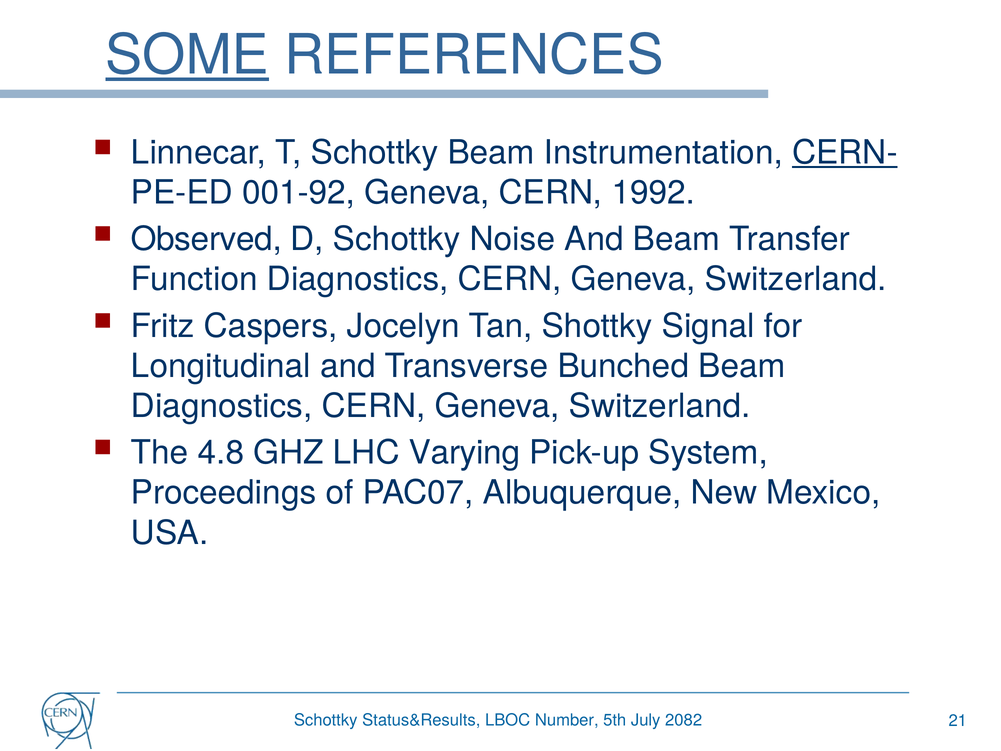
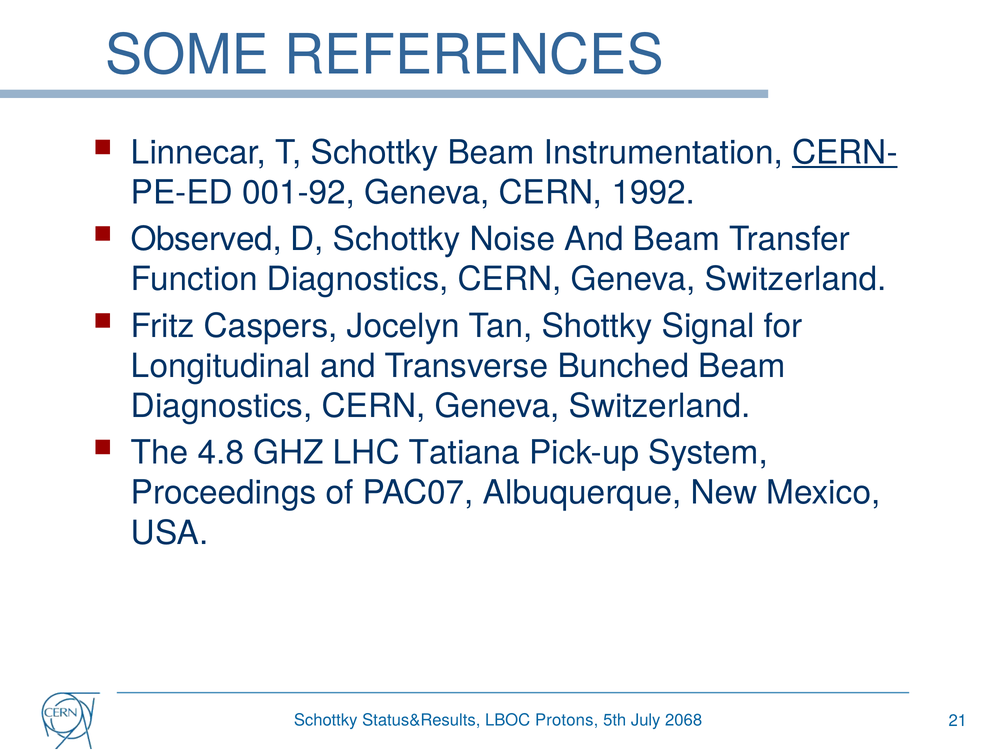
SOME underline: present -> none
Varying: Varying -> Tatiana
Number: Number -> Protons
2082: 2082 -> 2068
